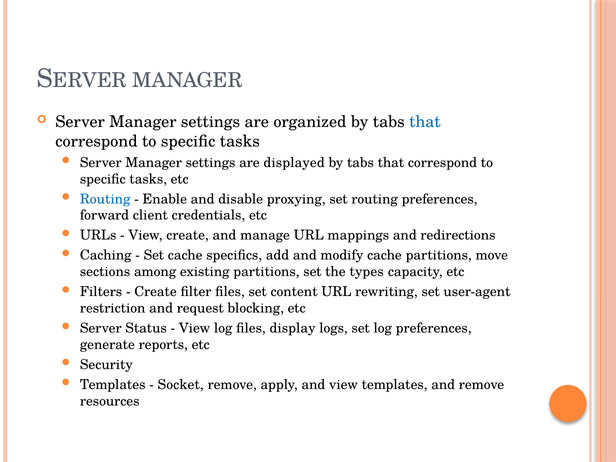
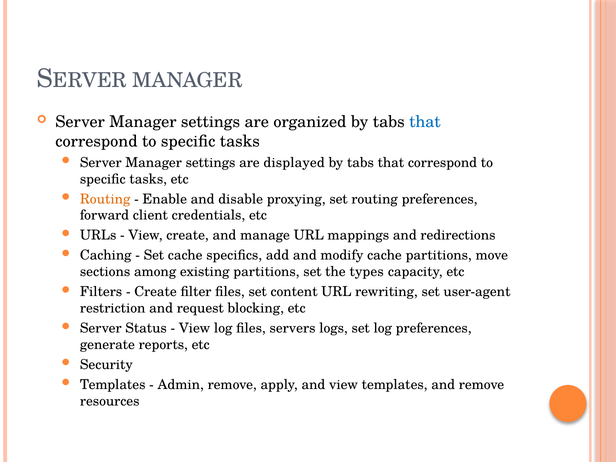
Routing at (105, 199) colour: blue -> orange
display: display -> servers
Socket: Socket -> Admin
